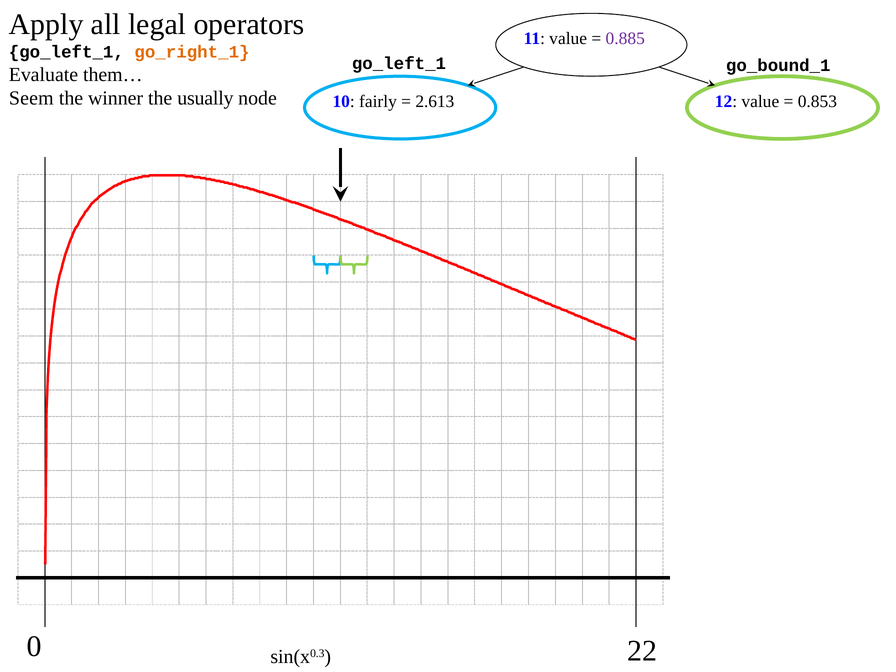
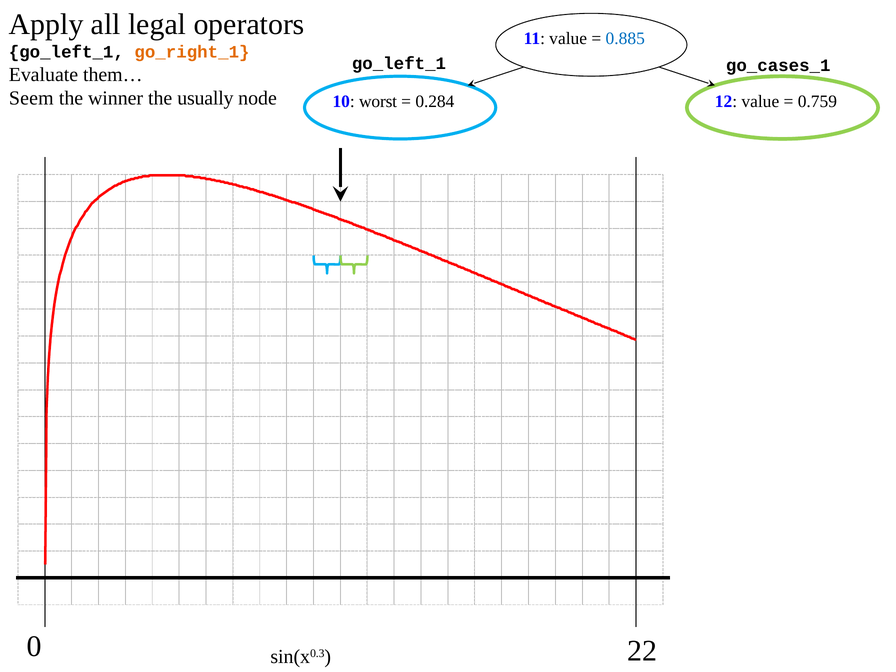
0.885 colour: purple -> blue
go_bound_1: go_bound_1 -> go_cases_1
fairly: fairly -> worst
2.613: 2.613 -> 0.284
0.853: 0.853 -> 0.759
